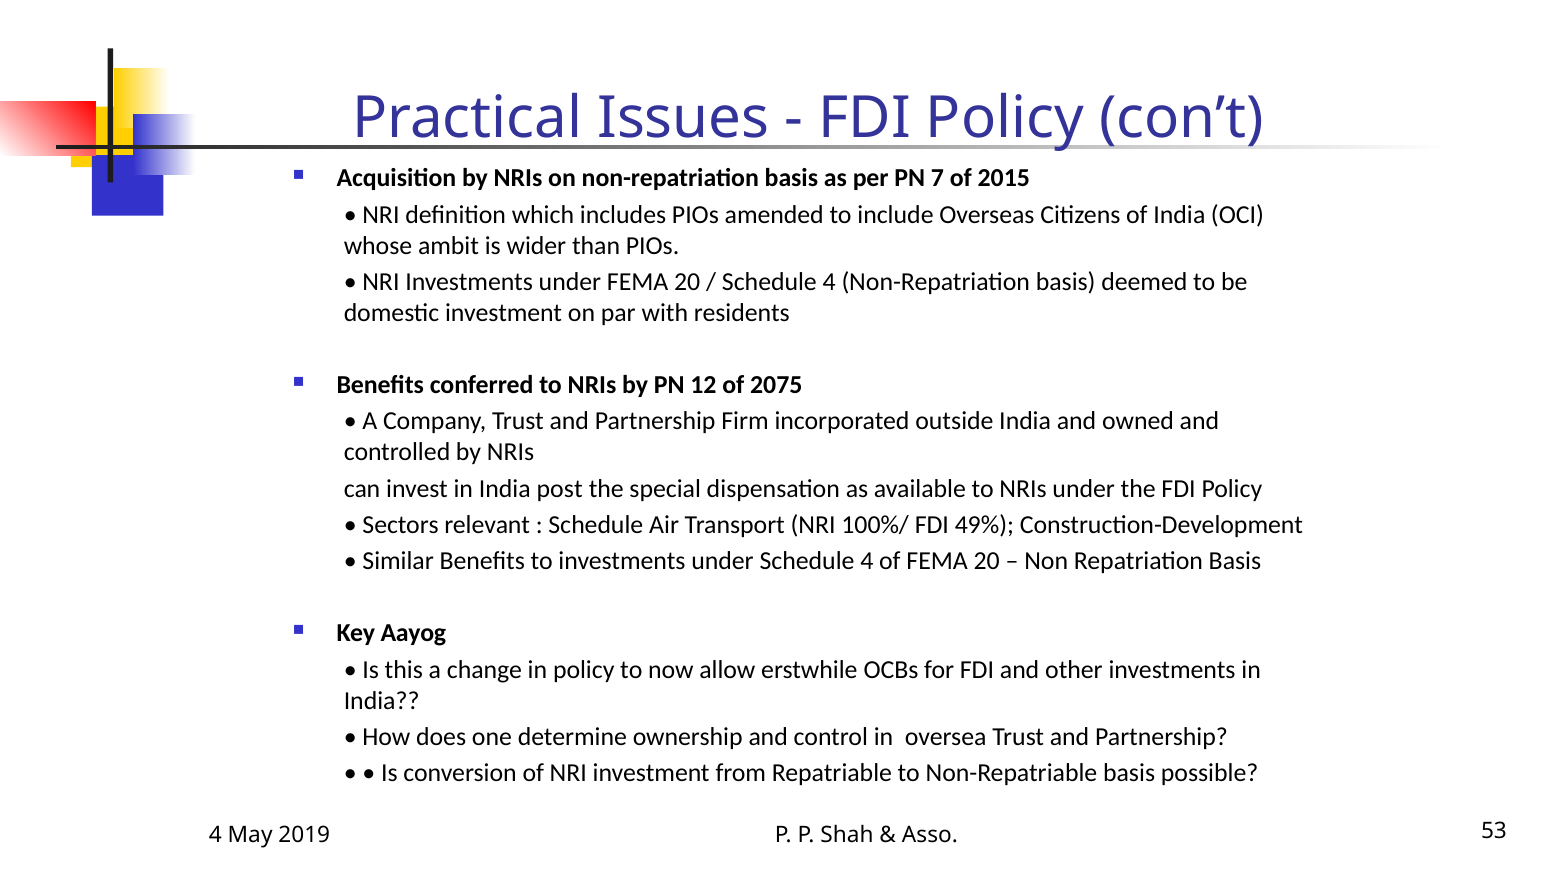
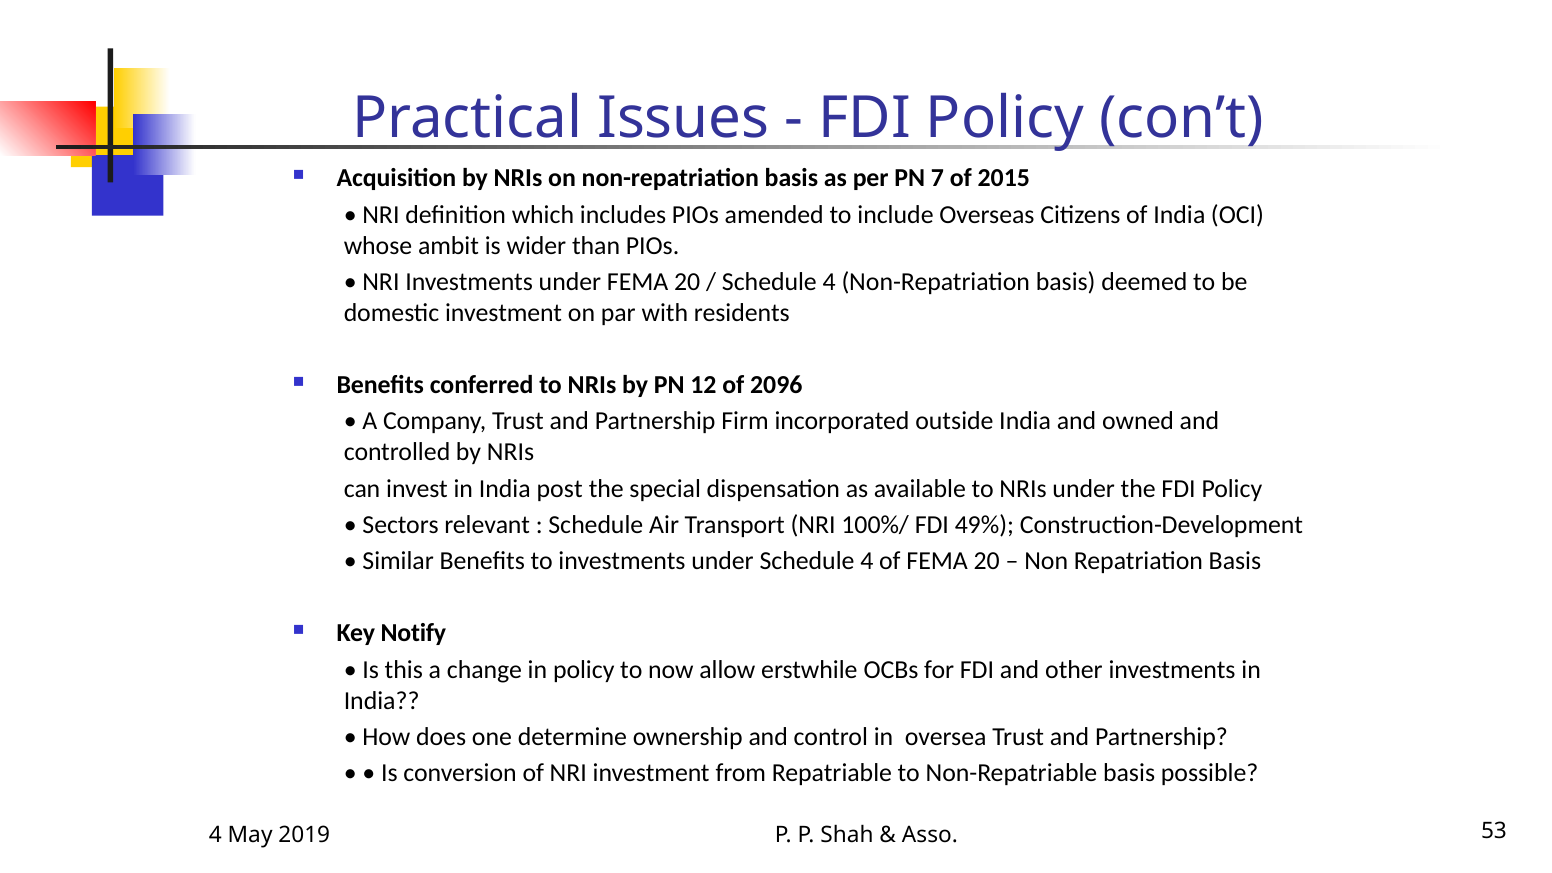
2075: 2075 -> 2096
Aayog: Aayog -> Notify
